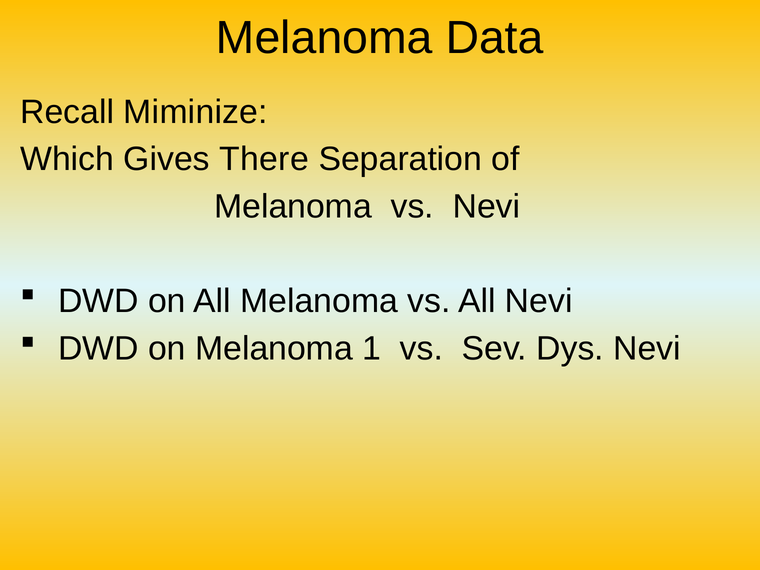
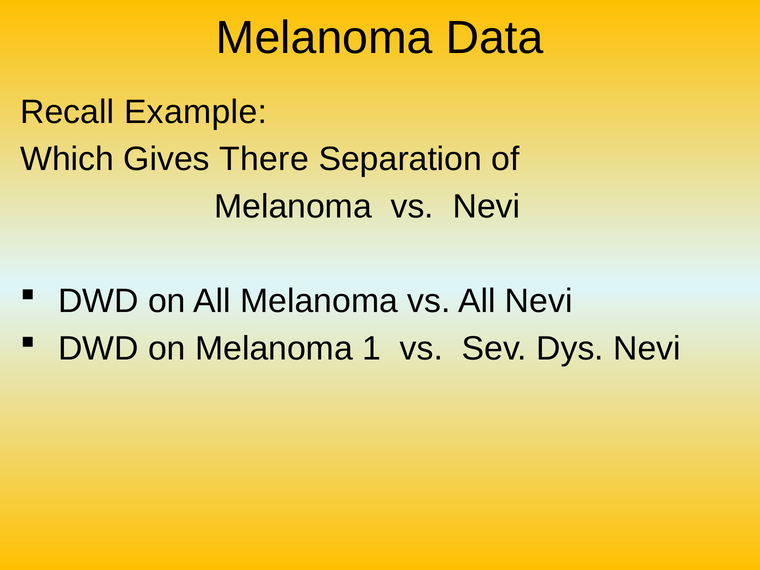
Miminize: Miminize -> Example
